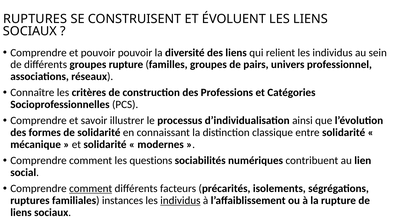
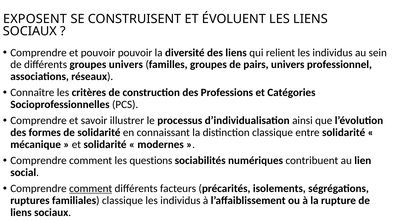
RUPTURES at (35, 19): RUPTURES -> EXPOSENT
groupes rupture: rupture -> univers
familiales instances: instances -> classique
individus at (180, 201) underline: present -> none
